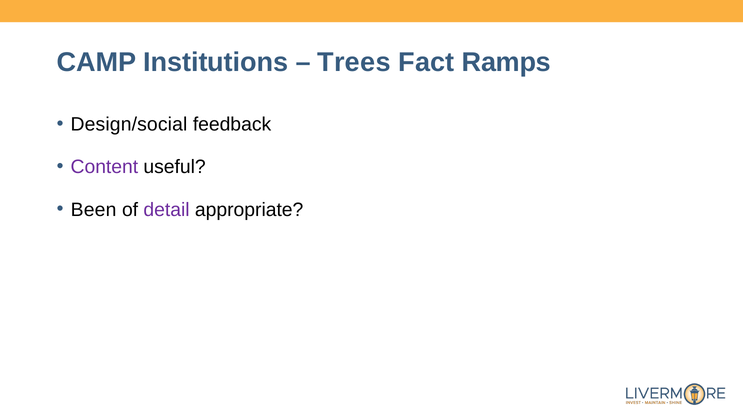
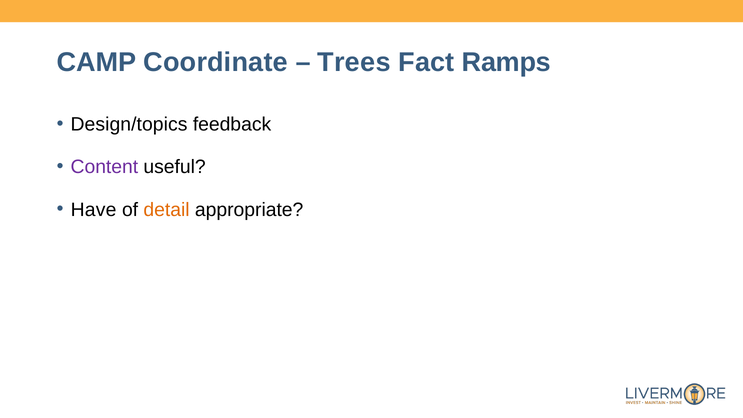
Institutions: Institutions -> Coordinate
Design/social: Design/social -> Design/topics
Been: Been -> Have
detail colour: purple -> orange
